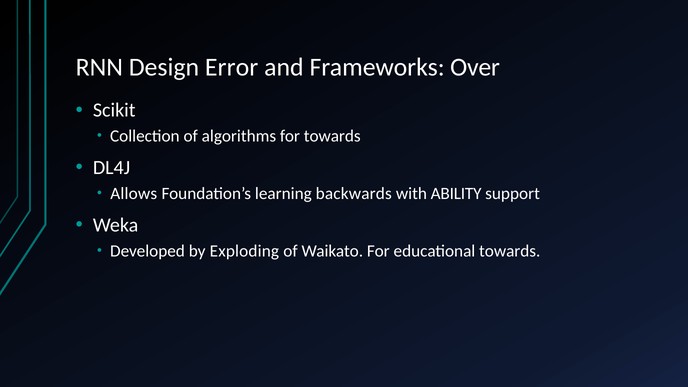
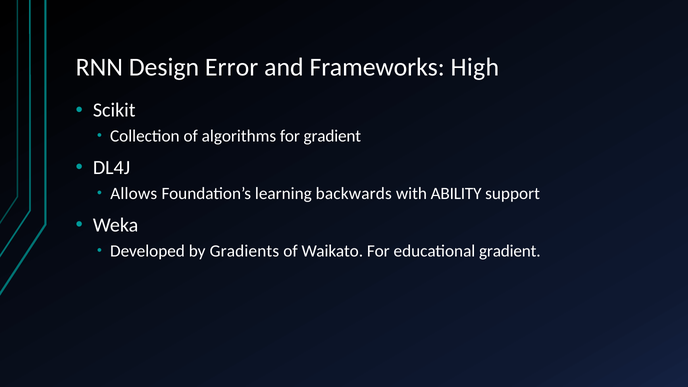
Over: Over -> High
for towards: towards -> gradient
Exploding: Exploding -> Gradients
educational towards: towards -> gradient
